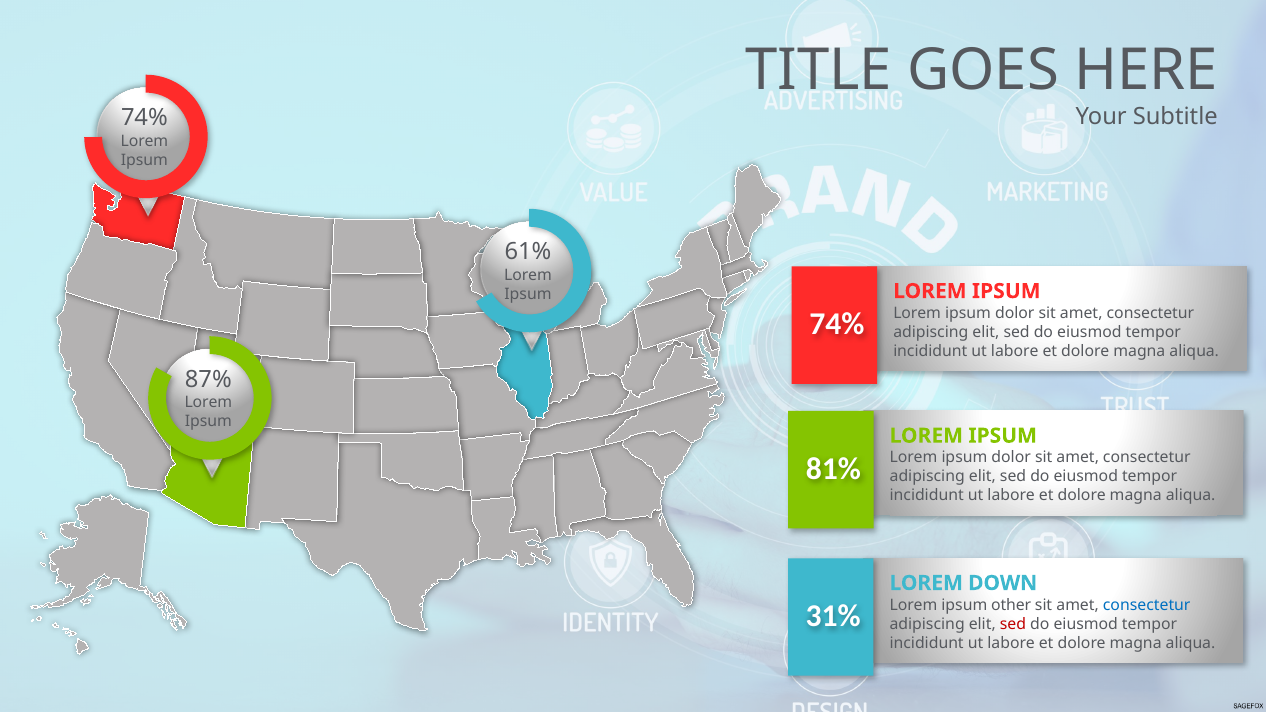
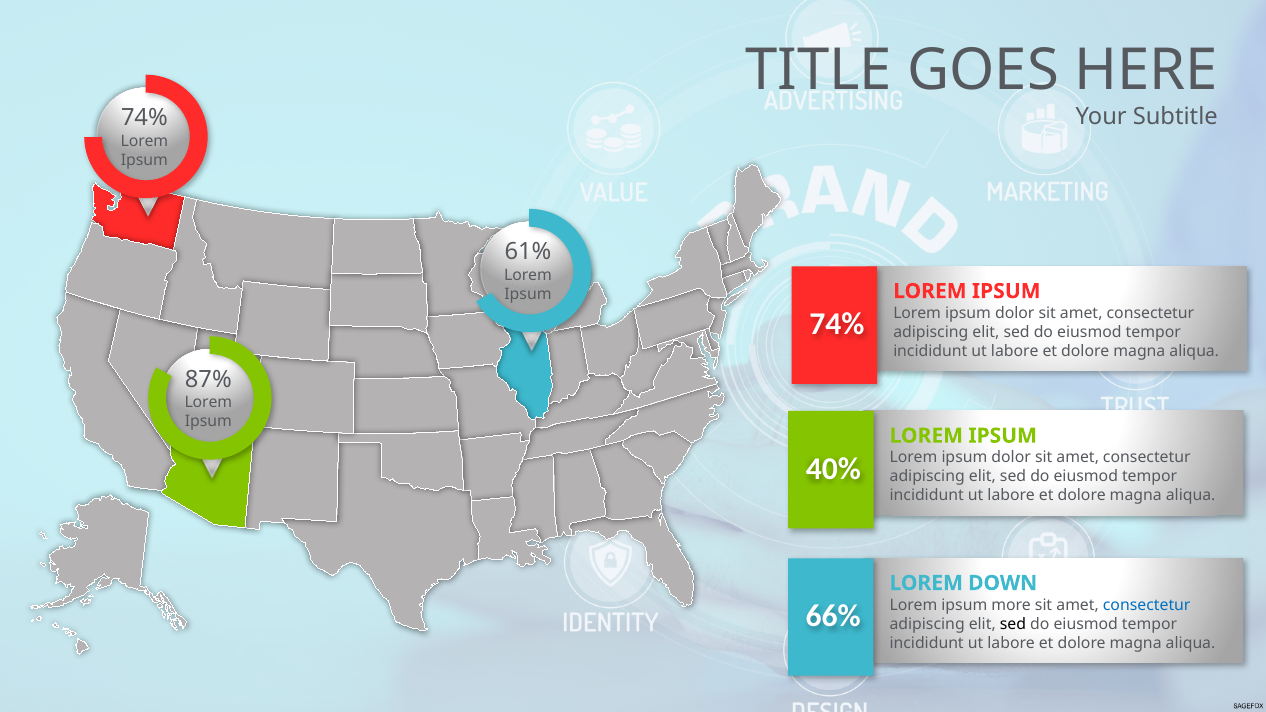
81%: 81% -> 40%
other: other -> more
31%: 31% -> 66%
sed at (1013, 624) colour: red -> black
